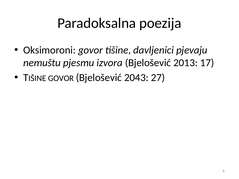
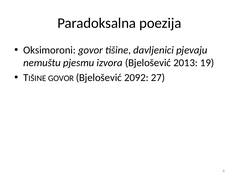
17: 17 -> 19
2043: 2043 -> 2092
